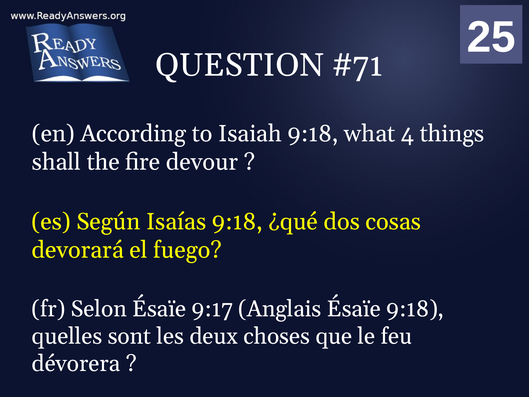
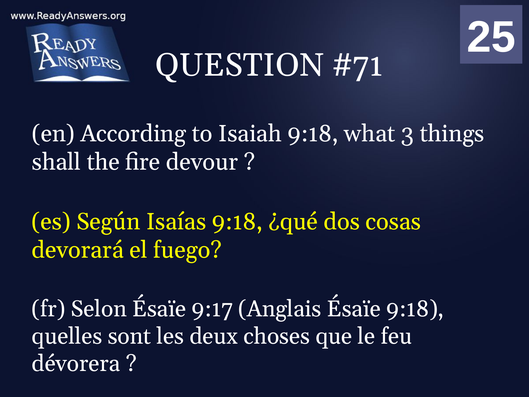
4: 4 -> 3
